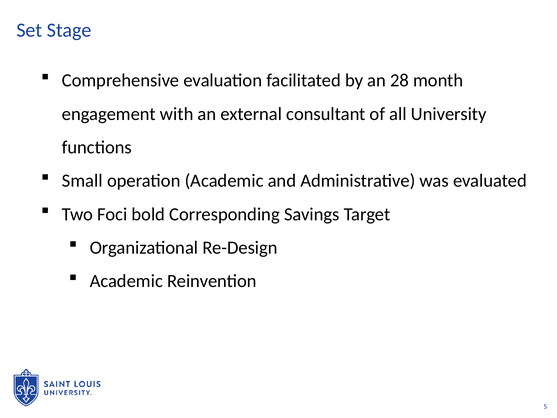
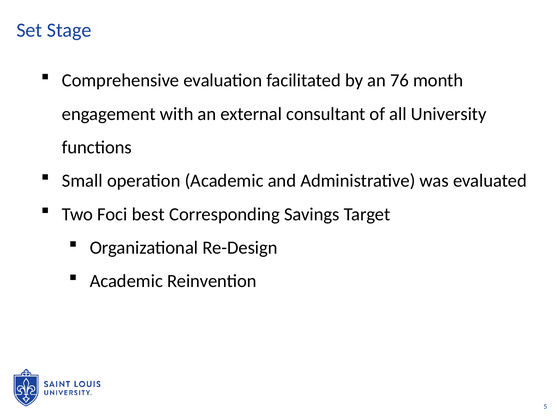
28: 28 -> 76
bold: bold -> best
